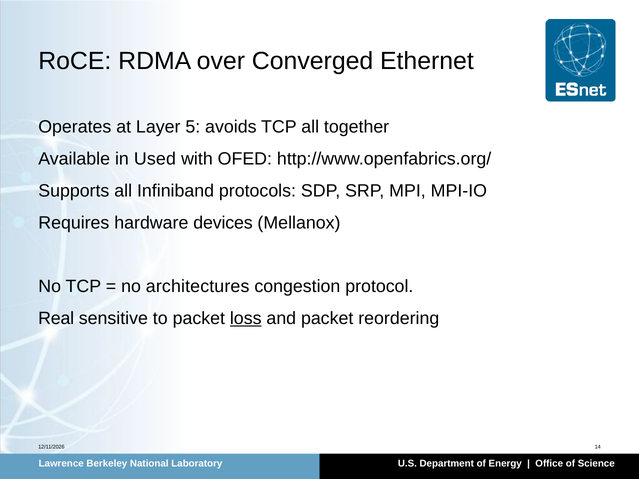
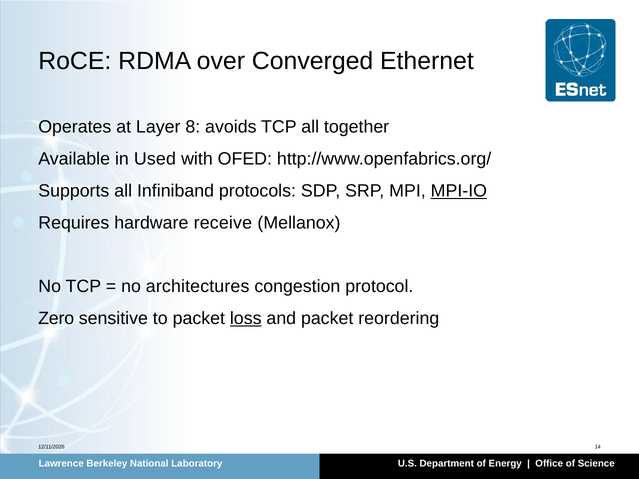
5: 5 -> 8
MPI-IO underline: none -> present
devices: devices -> receive
Real: Real -> Zero
